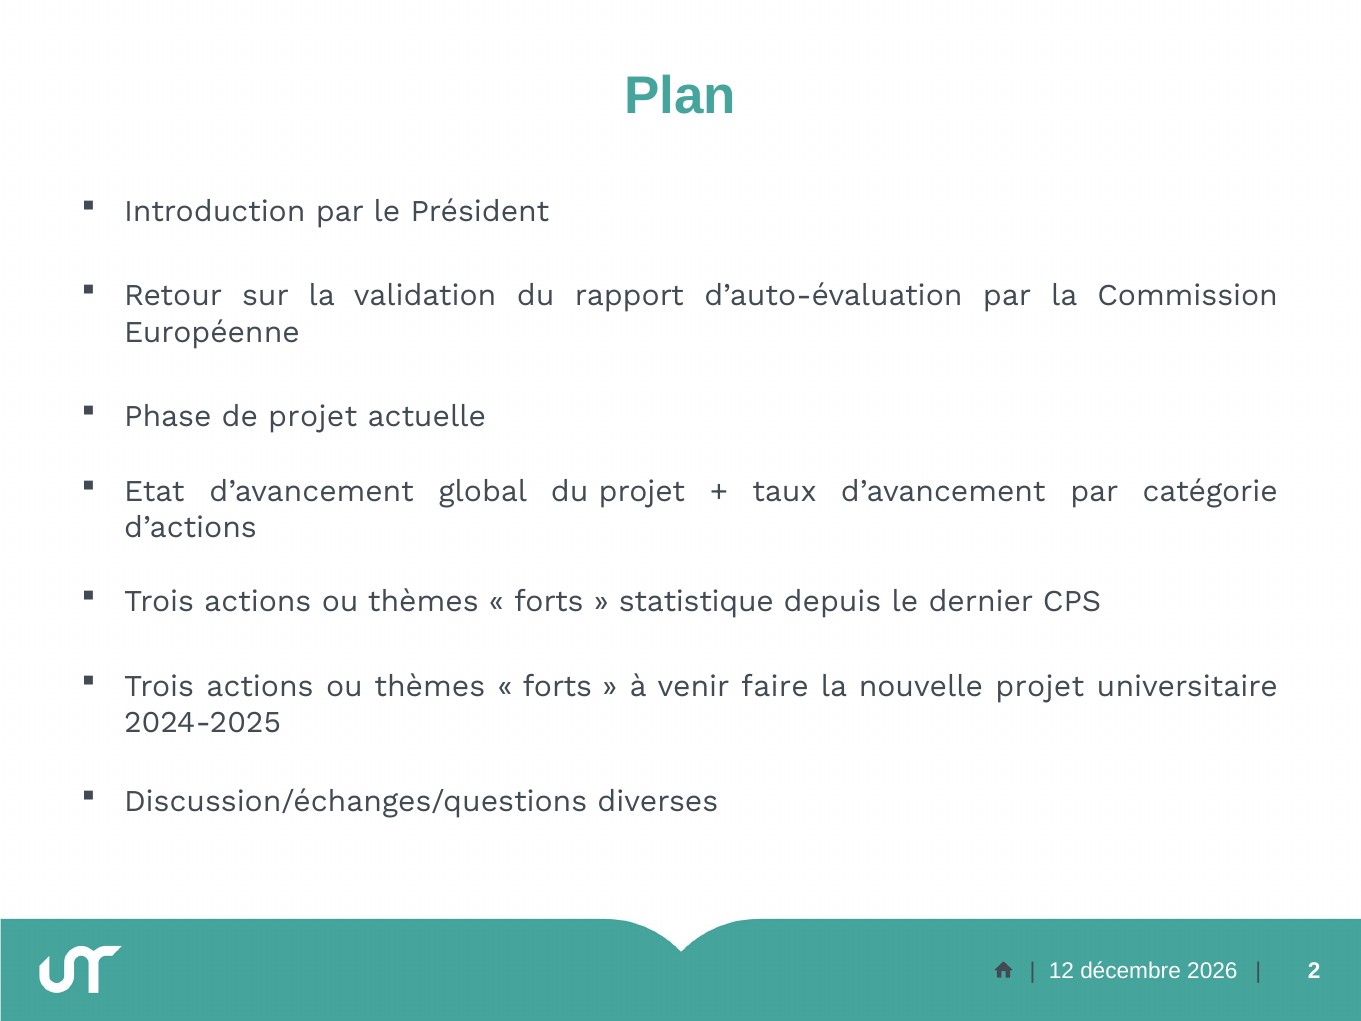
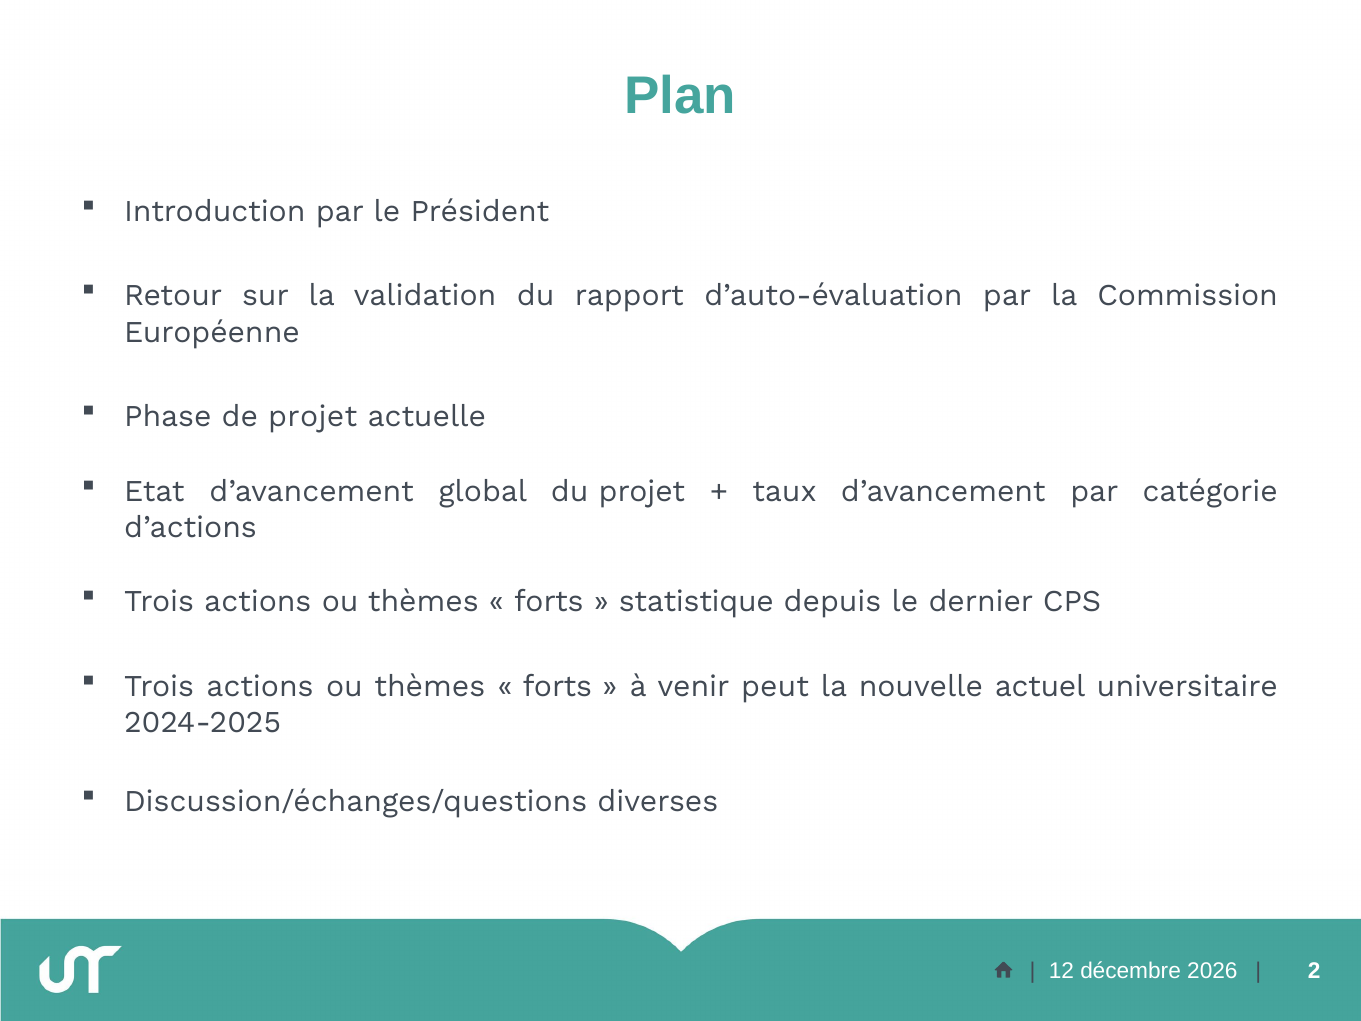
faire: faire -> peut
nouvelle projet: projet -> actuel
